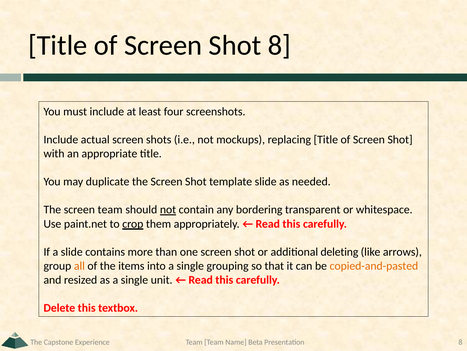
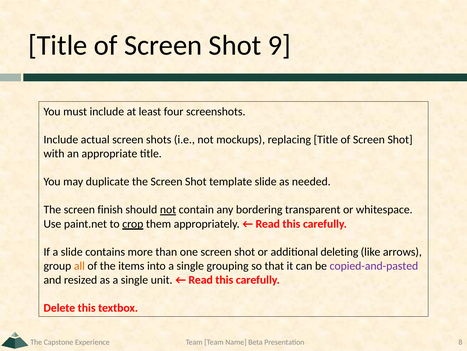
Shot 8: 8 -> 9
screen team: team -> finish
copied-and-pasted colour: orange -> purple
